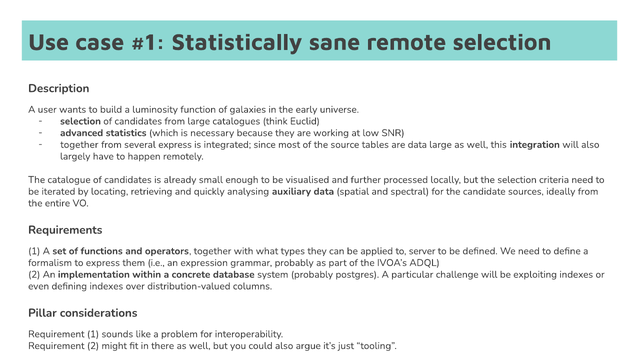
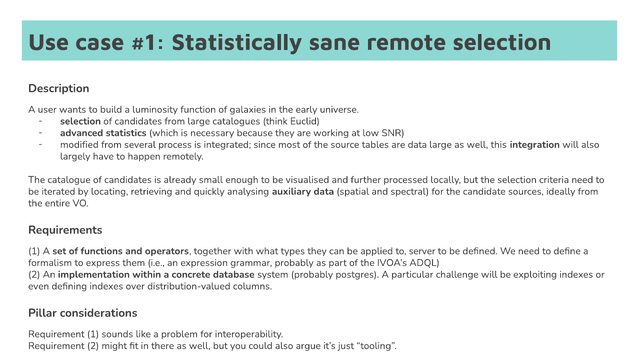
together at (79, 145): together -> modified
several express: express -> process
